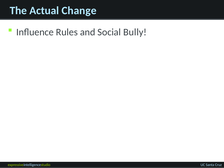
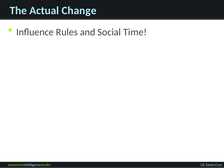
Bully: Bully -> Time
